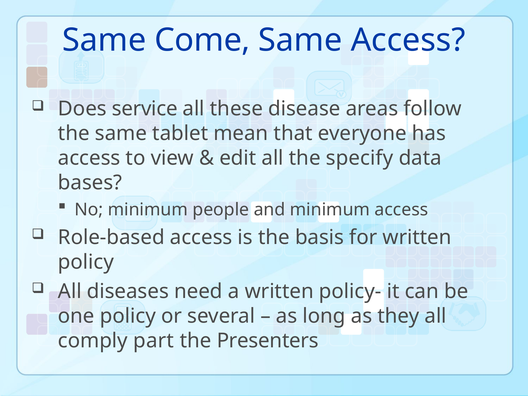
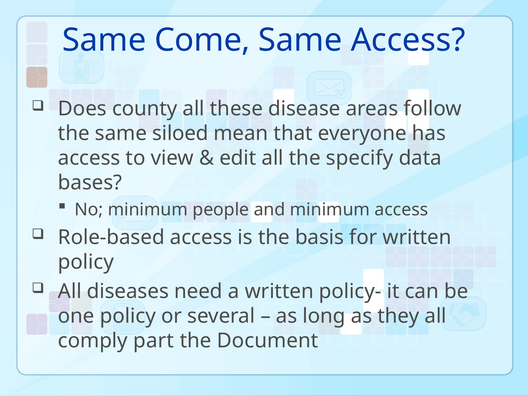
service: service -> county
tablet: tablet -> siloed
Presenters: Presenters -> Document
